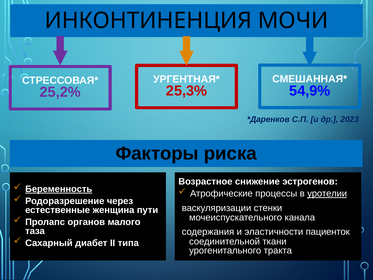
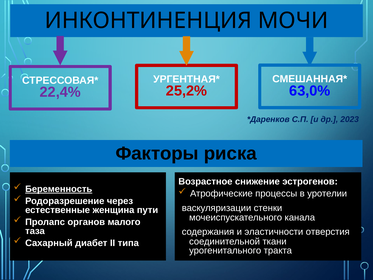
54,9%: 54,9% -> 63,0%
25,3%: 25,3% -> 25,2%
25,2%: 25,2% -> 22,4%
уротелии underline: present -> none
пациенток: пациенток -> отверстия
